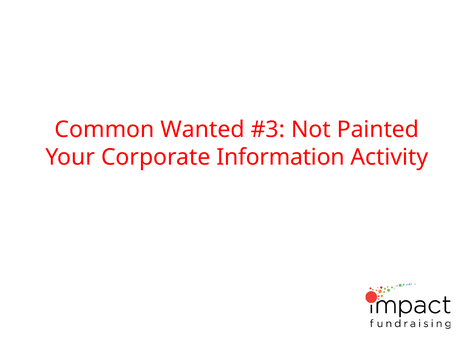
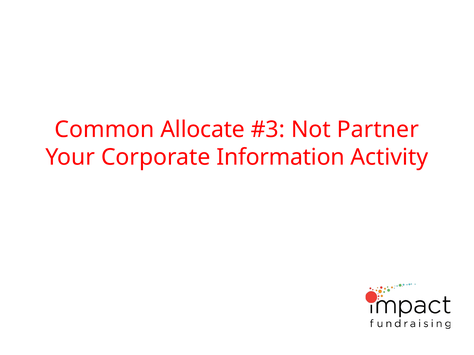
Wanted: Wanted -> Allocate
Painted: Painted -> Partner
